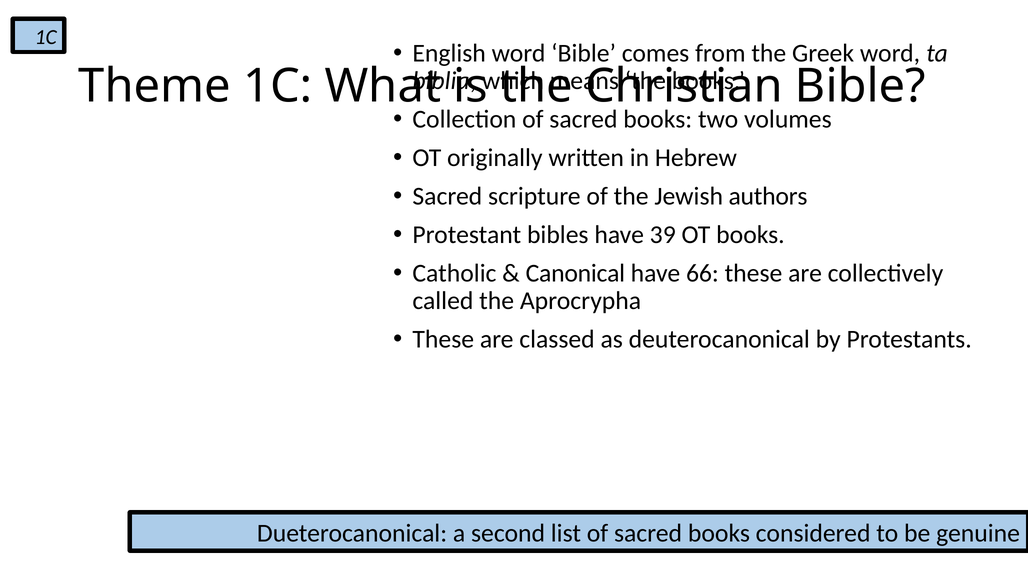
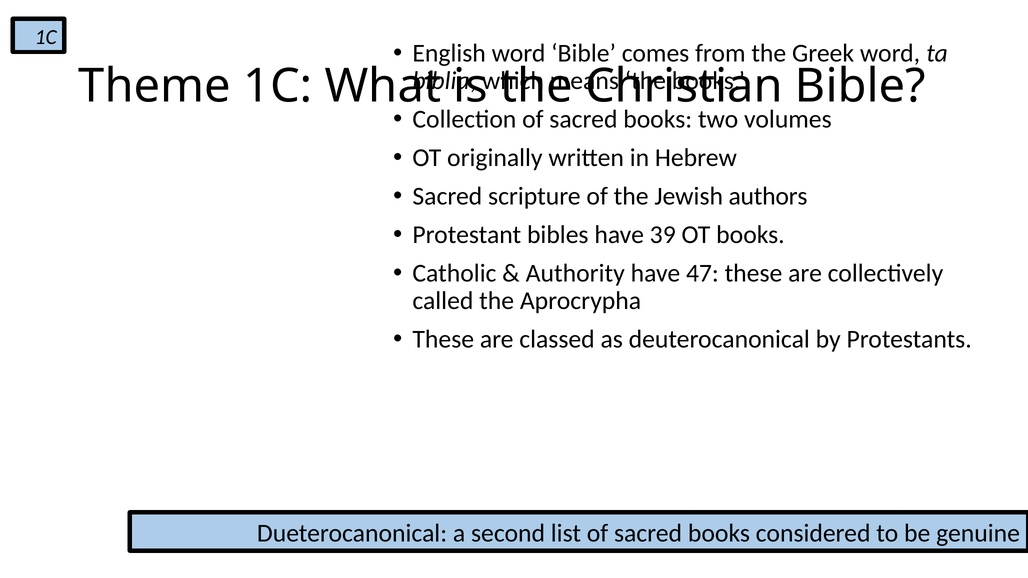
Canonical: Canonical -> Authority
66: 66 -> 47
